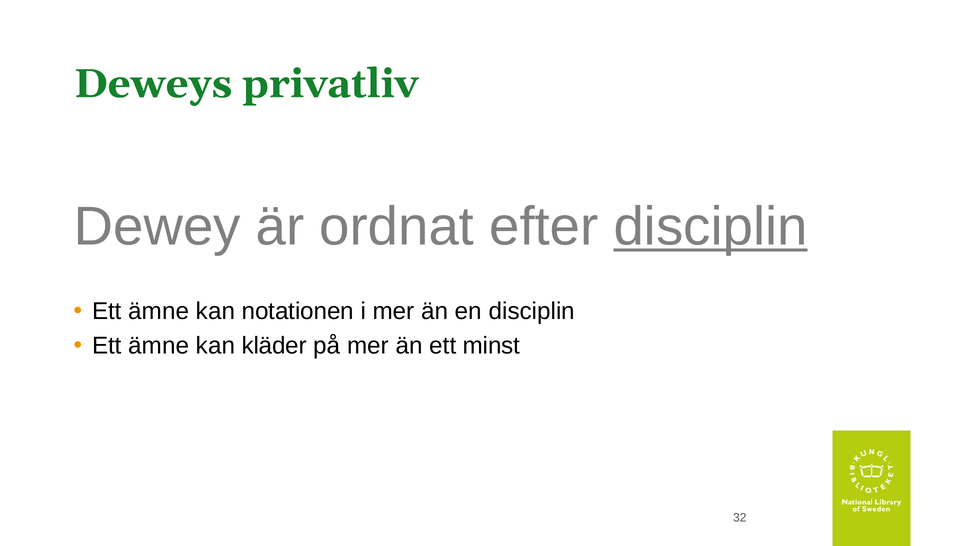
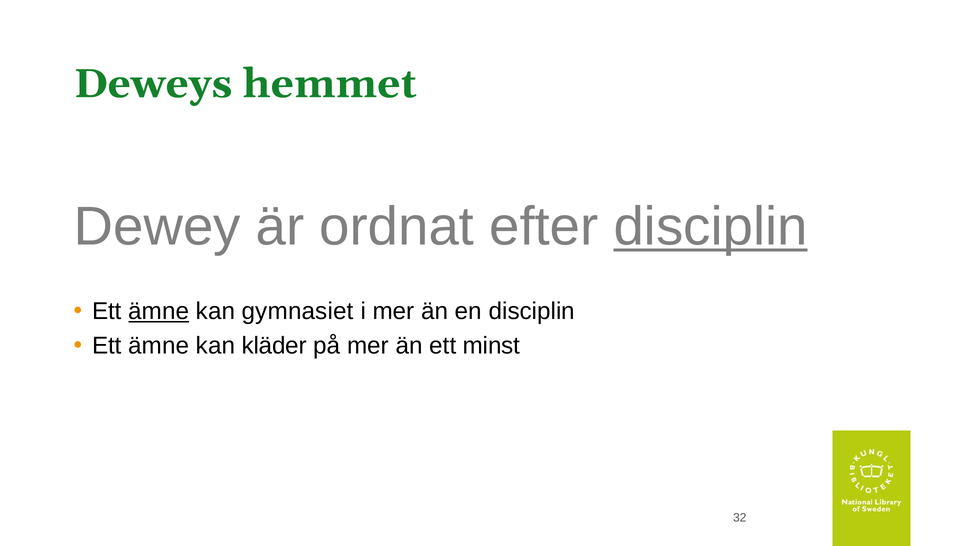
privatliv: privatliv -> hemmet
ämne at (159, 312) underline: none -> present
notationen: notationen -> gymnasiet
